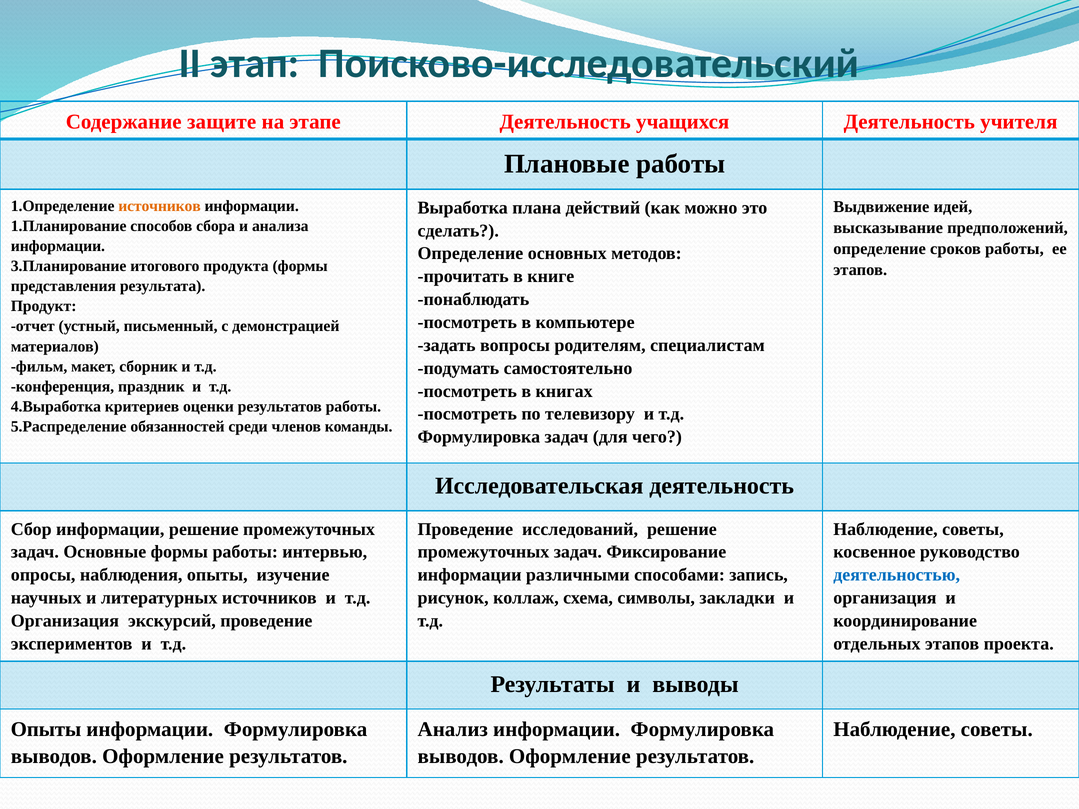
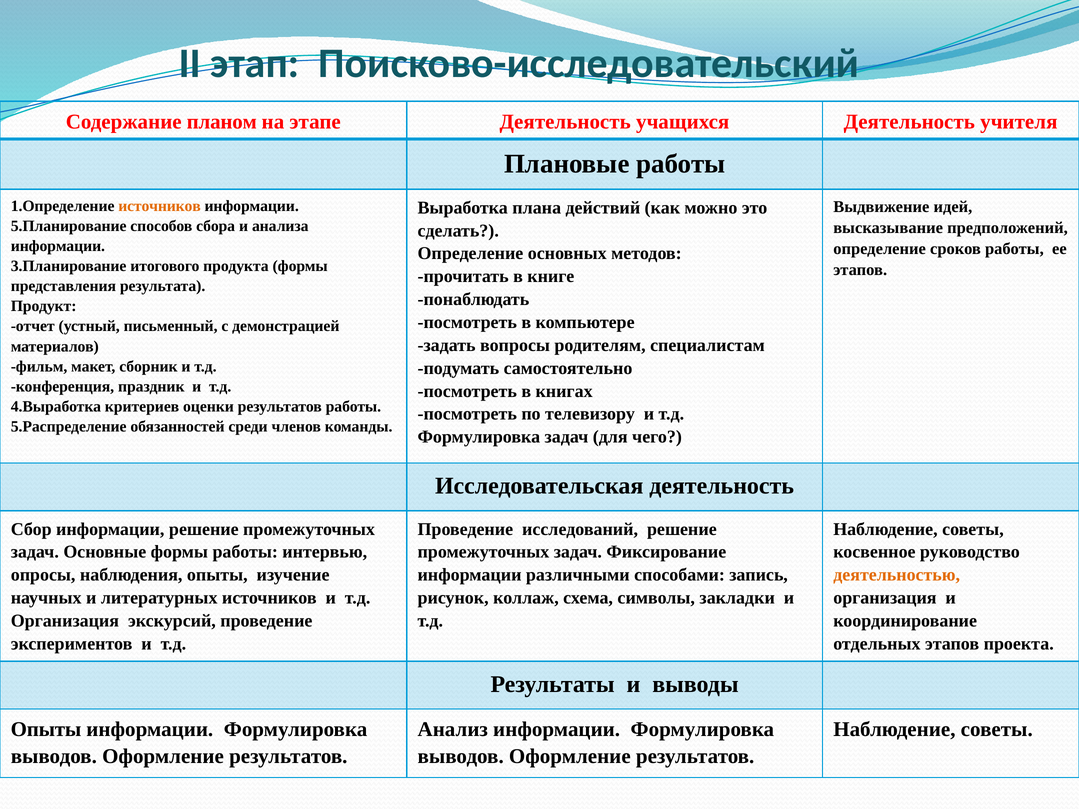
защите: защите -> планом
1.Планирование: 1.Планирование -> 5.Планирование
деятельностью colour: blue -> orange
